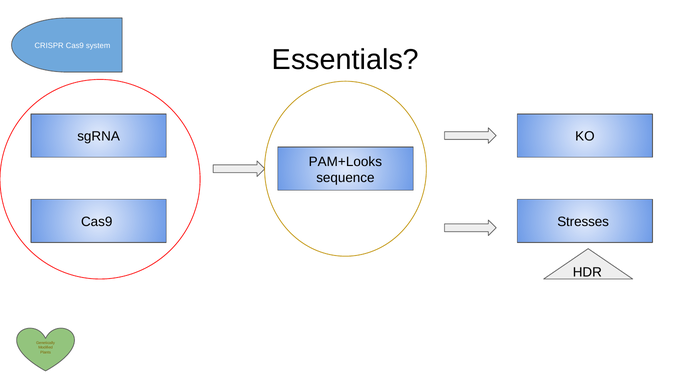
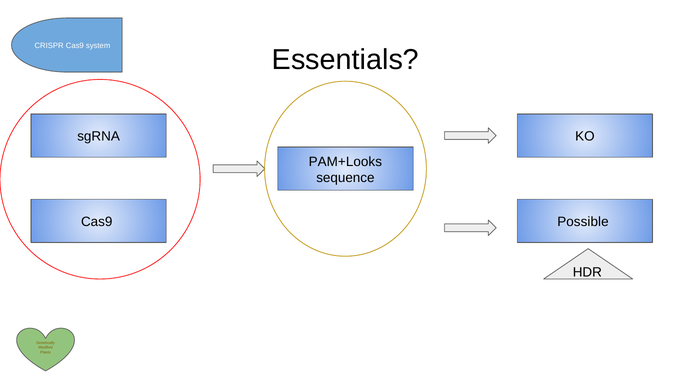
Stresses: Stresses -> Possible
